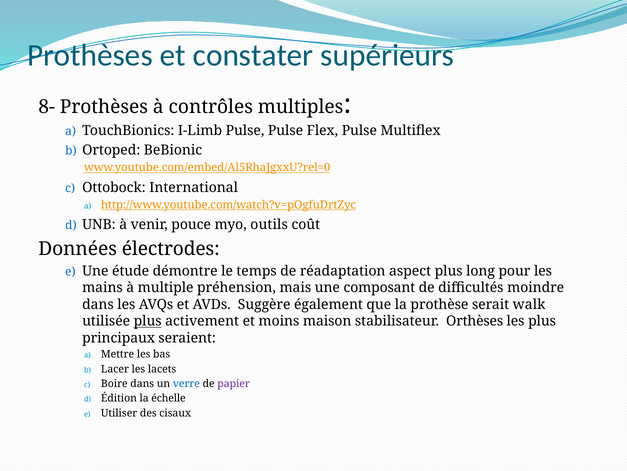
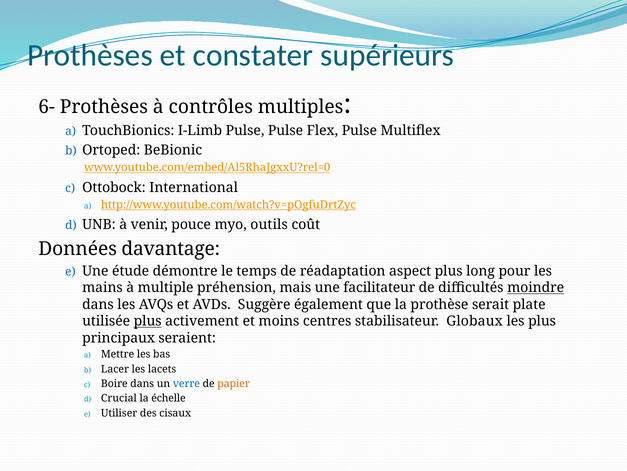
8-: 8- -> 6-
électrodes: électrodes -> davantage
composant: composant -> facilitateur
moindre underline: none -> present
walk: walk -> plate
maison: maison -> centres
Orthèses: Orthèses -> Globaux
papier colour: purple -> orange
Édition: Édition -> Crucial
